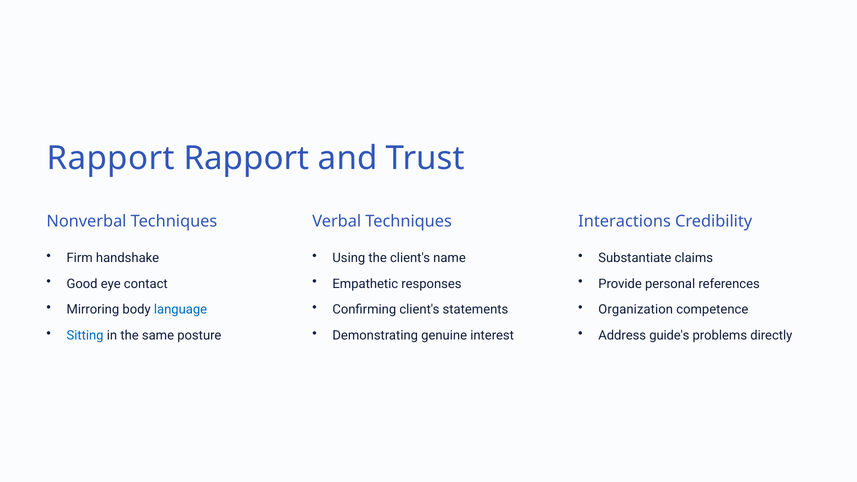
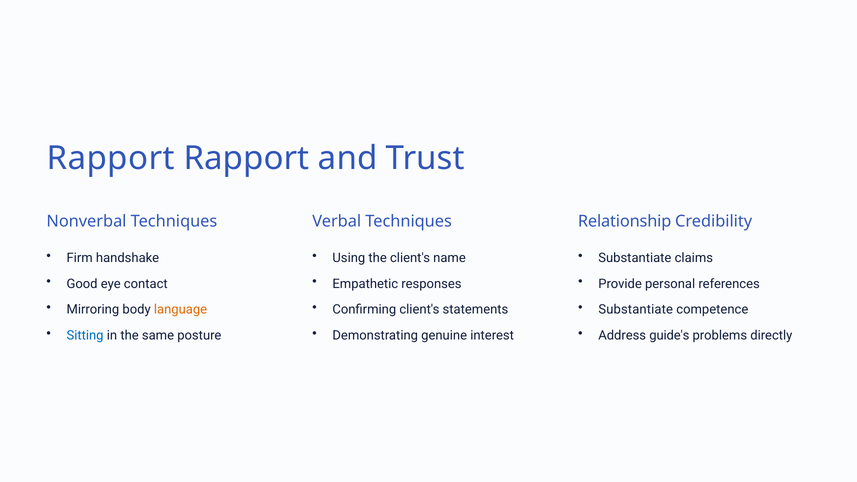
Interactions: Interactions -> Relationship
language colour: blue -> orange
Organization at (636, 310): Organization -> Substantiate
